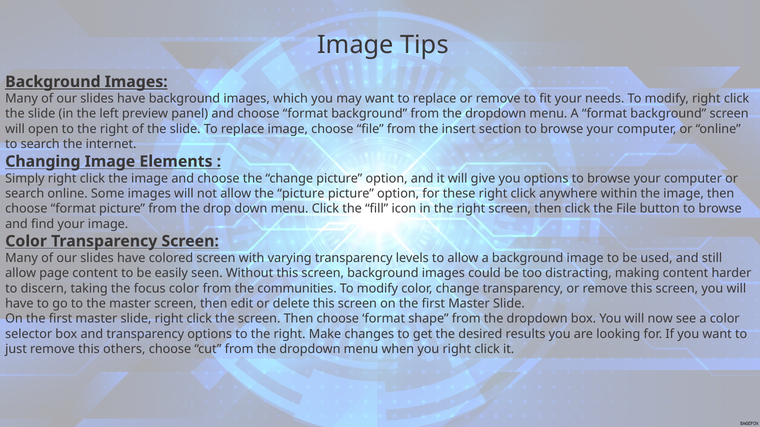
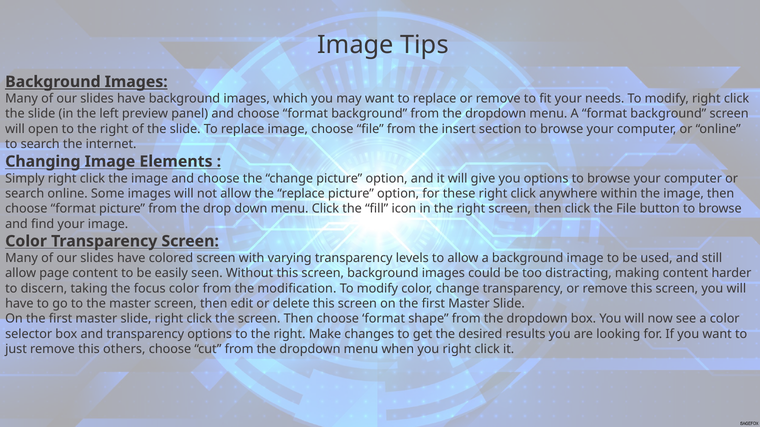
the picture: picture -> replace
communities: communities -> modification
